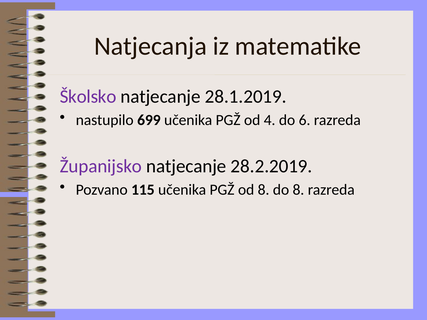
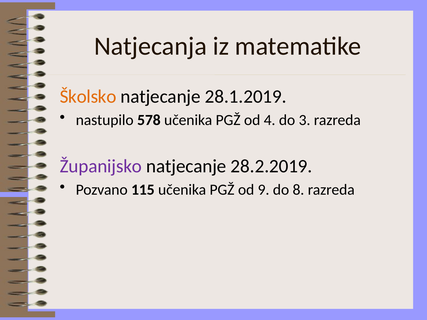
Školsko colour: purple -> orange
699: 699 -> 578
6: 6 -> 3
od 8: 8 -> 9
